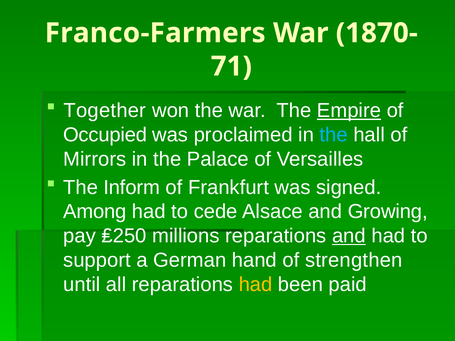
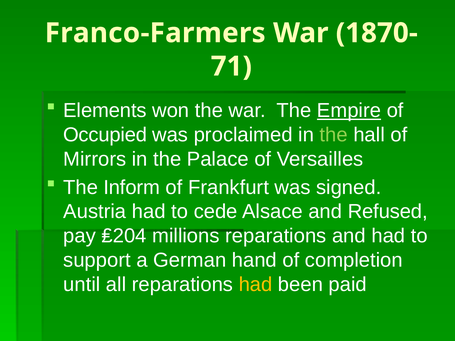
Together: Together -> Elements
the at (334, 135) colour: light blue -> light green
Among: Among -> Austria
Growing: Growing -> Refused
₤250: ₤250 -> ₤204
and at (349, 236) underline: present -> none
strengthen: strengthen -> completion
